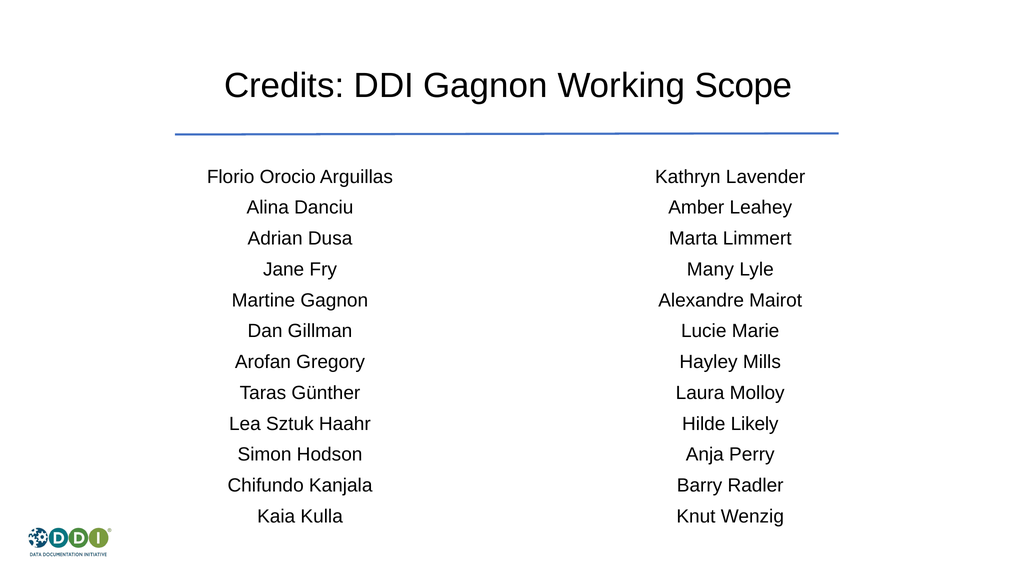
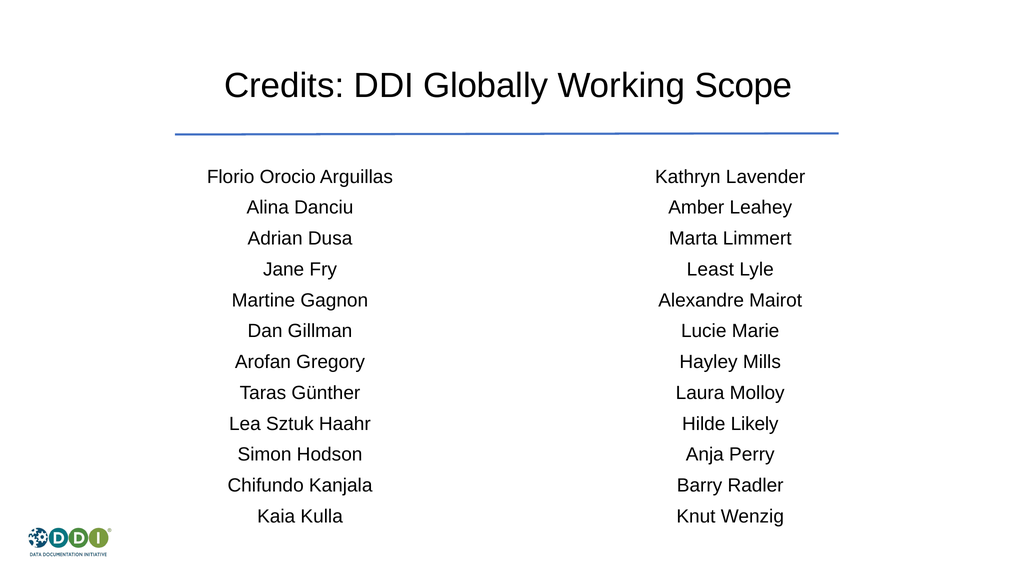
DDI Gagnon: Gagnon -> Globally
Many: Many -> Least
